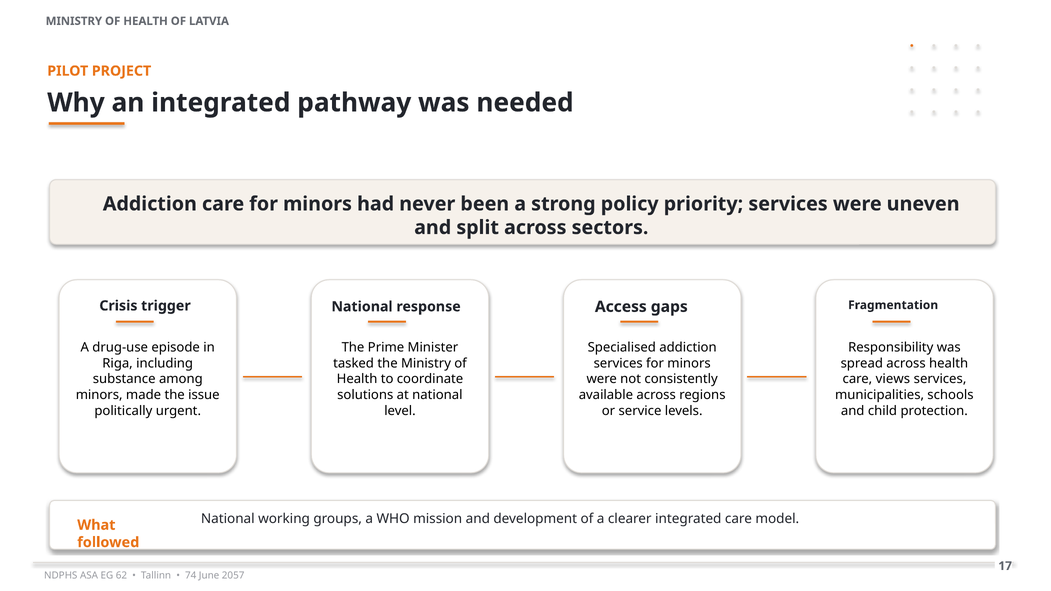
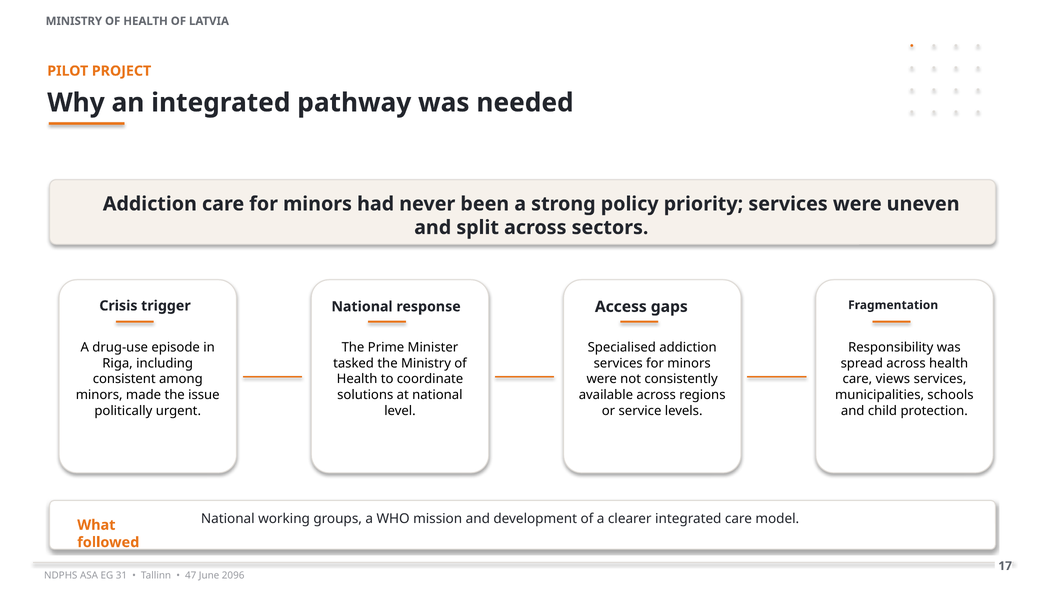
substance: substance -> consistent
62: 62 -> 31
74: 74 -> 47
2057: 2057 -> 2096
